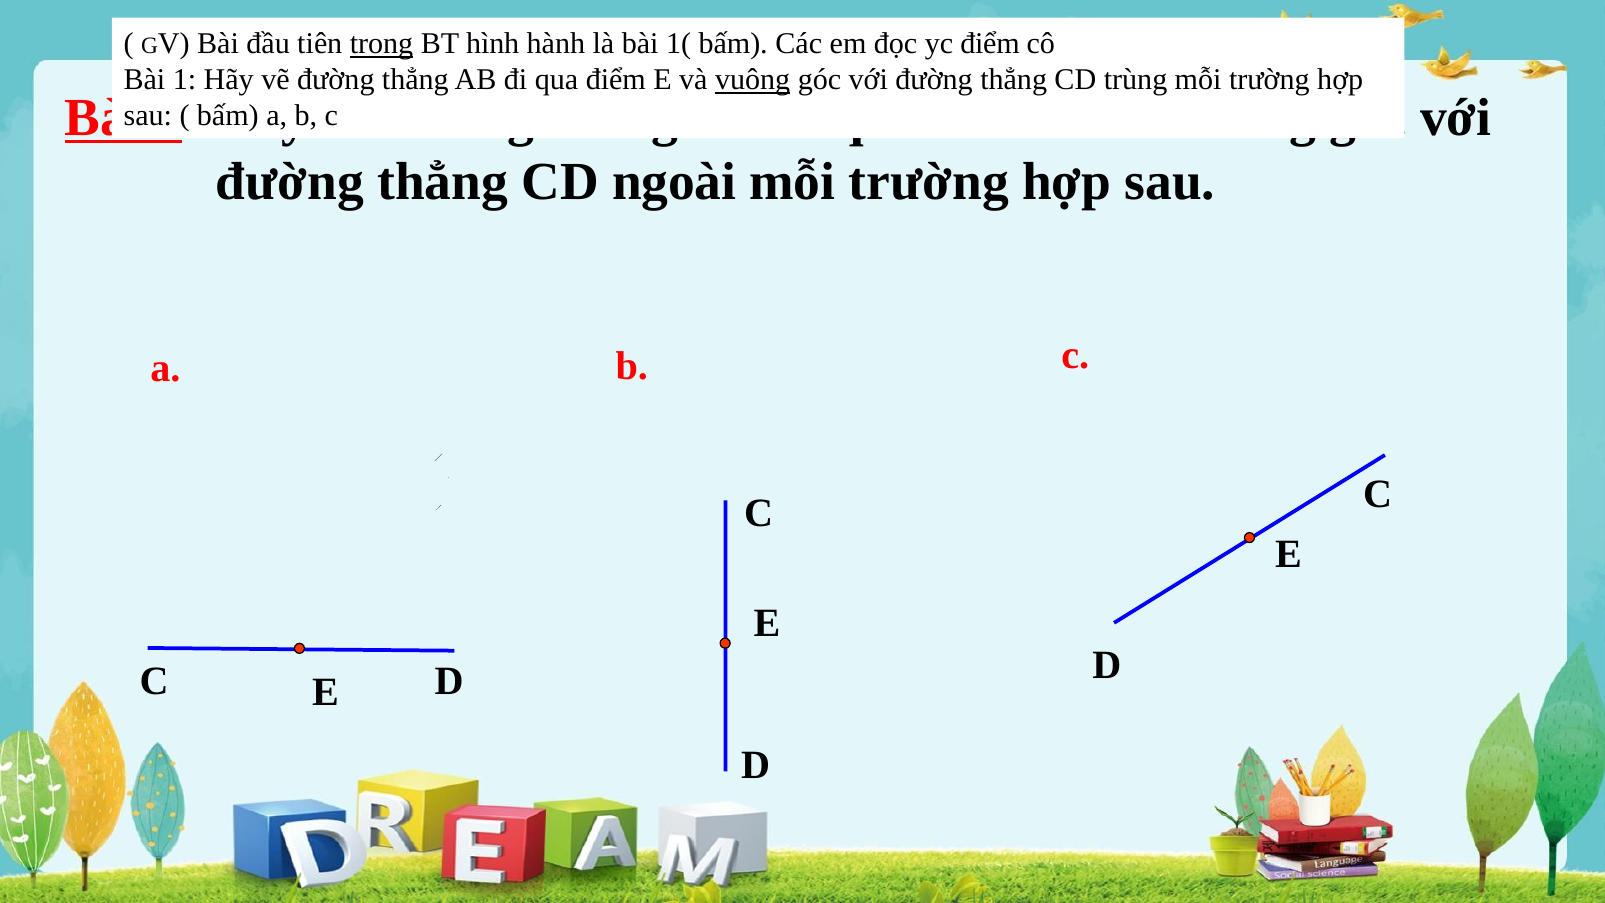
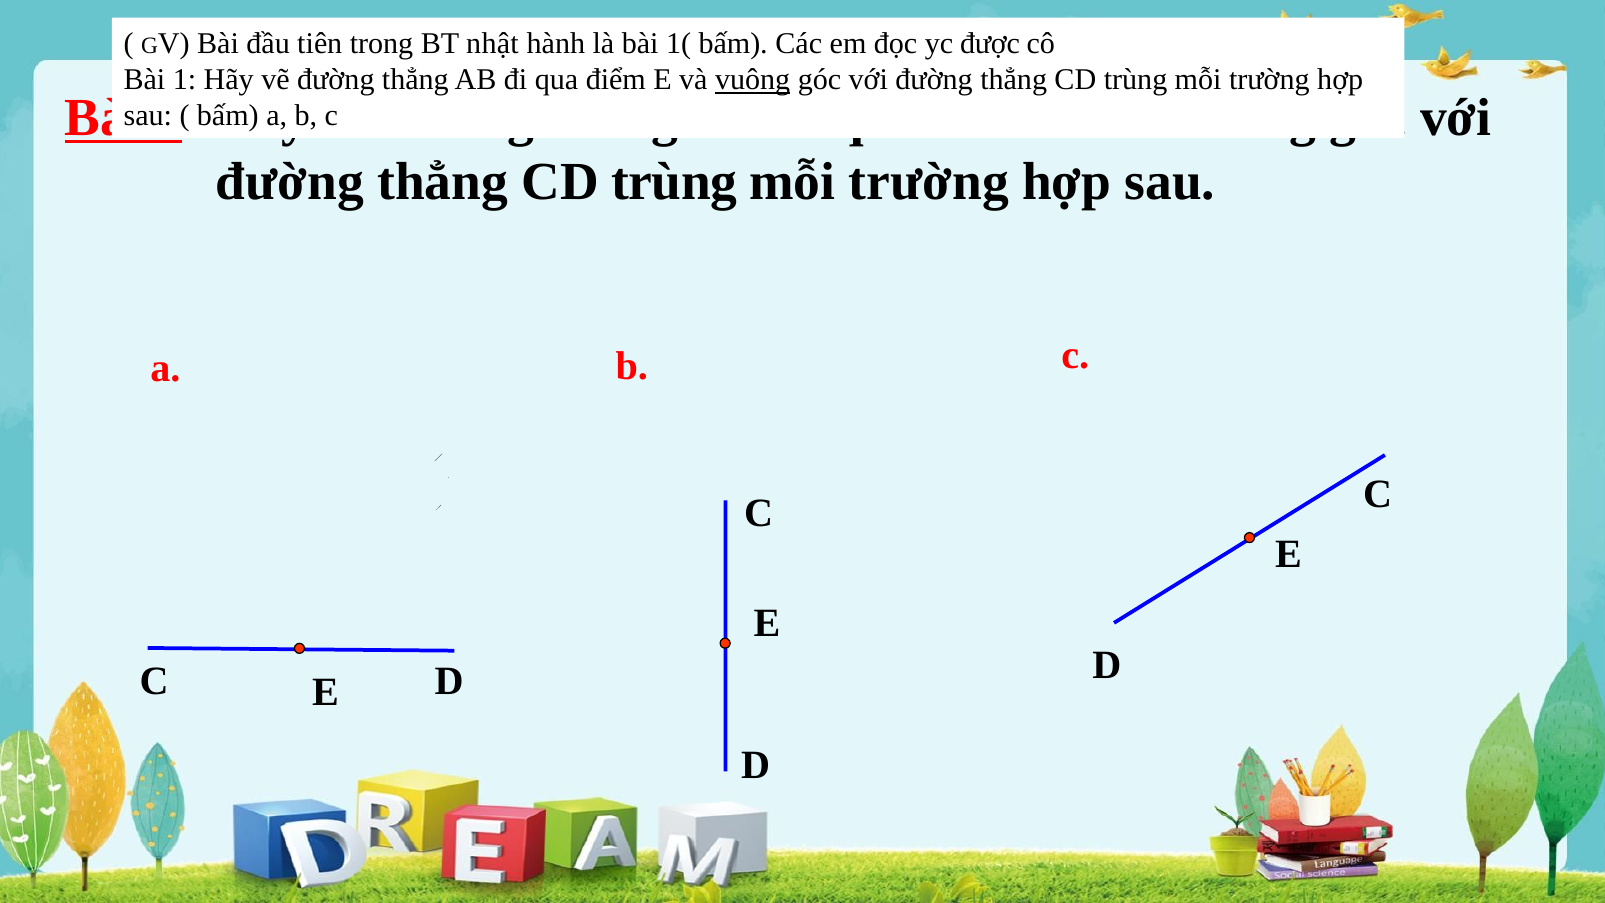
trong underline: present -> none
hình: hình -> nhật
yc điểm: điểm -> được
ngoài at (674, 182): ngoài -> trùng
